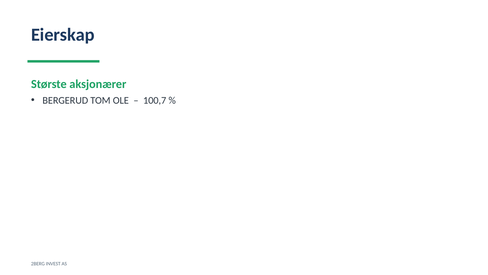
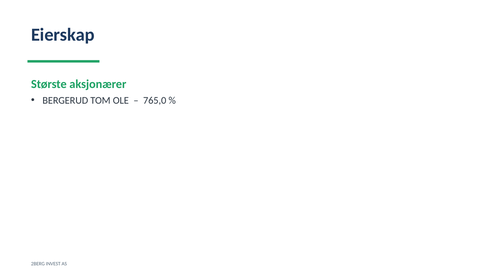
100,7: 100,7 -> 765,0
